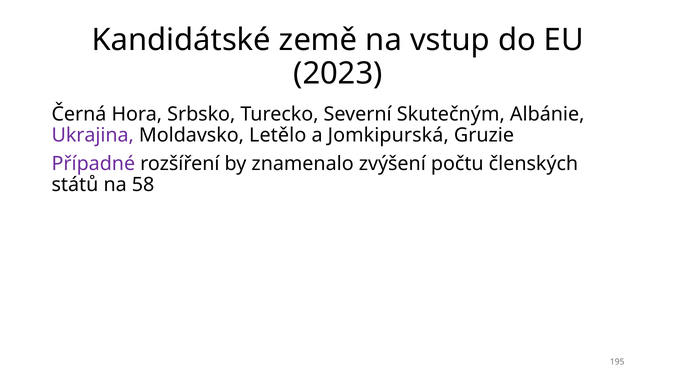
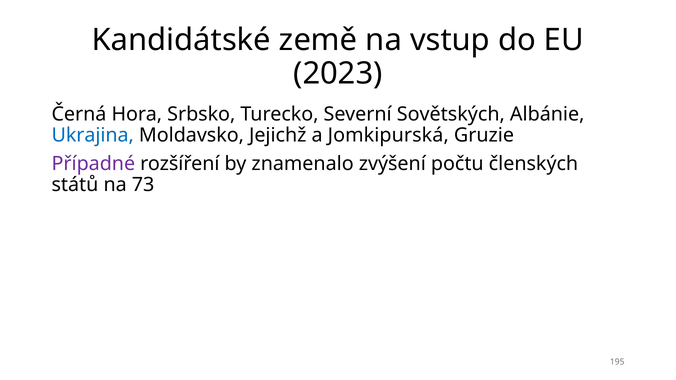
Skutečným: Skutečným -> Sovětských
Ukrajina colour: purple -> blue
Letělo: Letělo -> Jejichž
58: 58 -> 73
